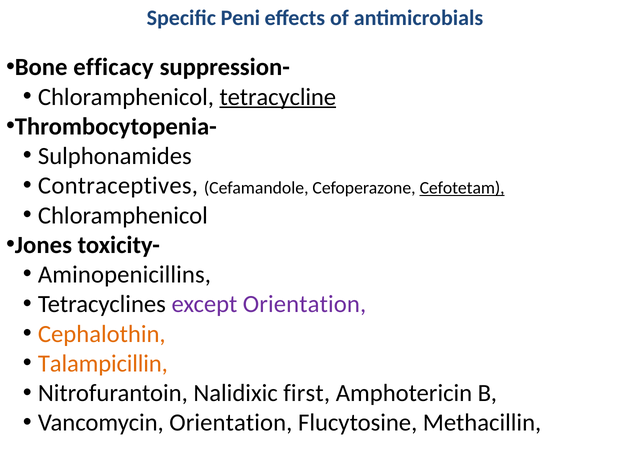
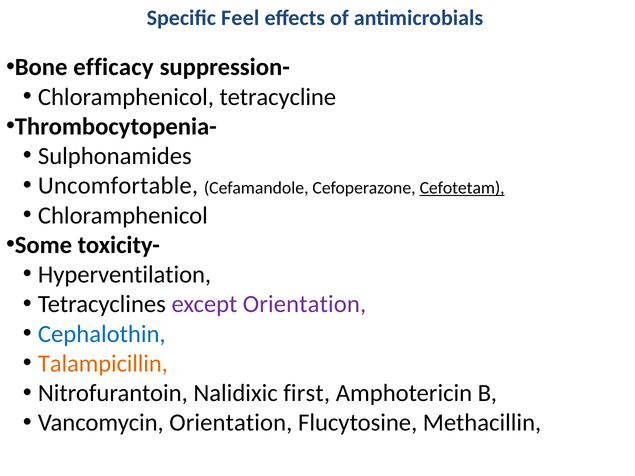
Peni: Peni -> Feel
tetracycline underline: present -> none
Contraceptives: Contraceptives -> Uncomfortable
Jones: Jones -> Some
Aminopenicillins: Aminopenicillins -> Hyperventilation
Cephalothin colour: orange -> blue
